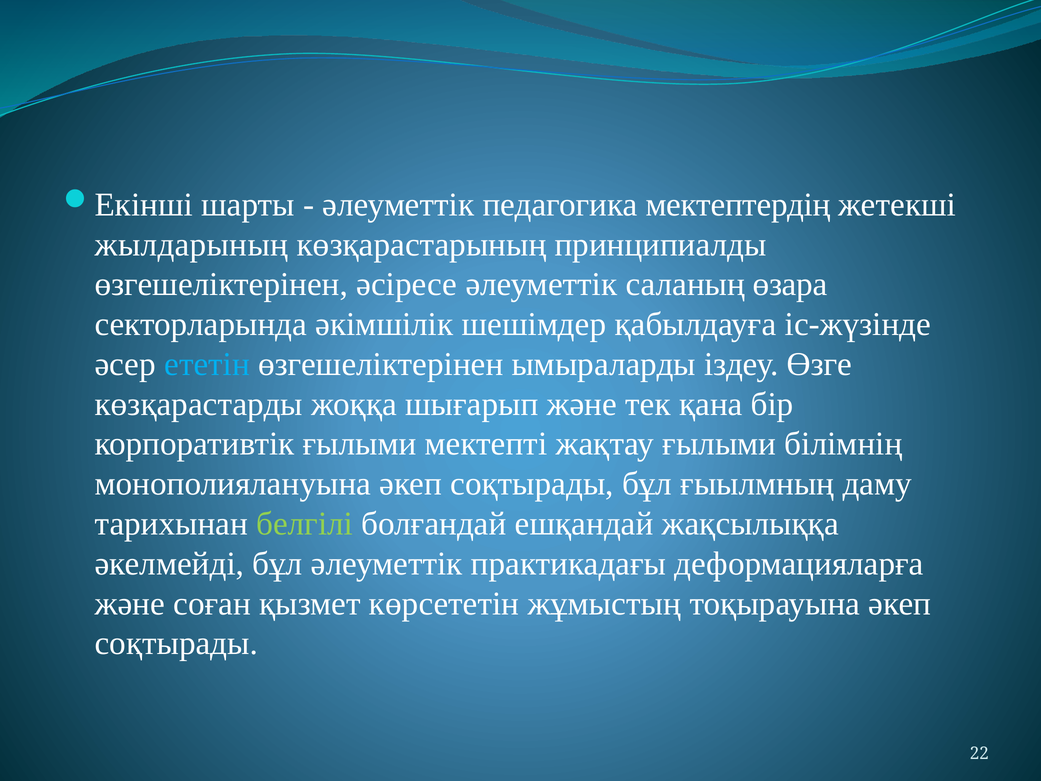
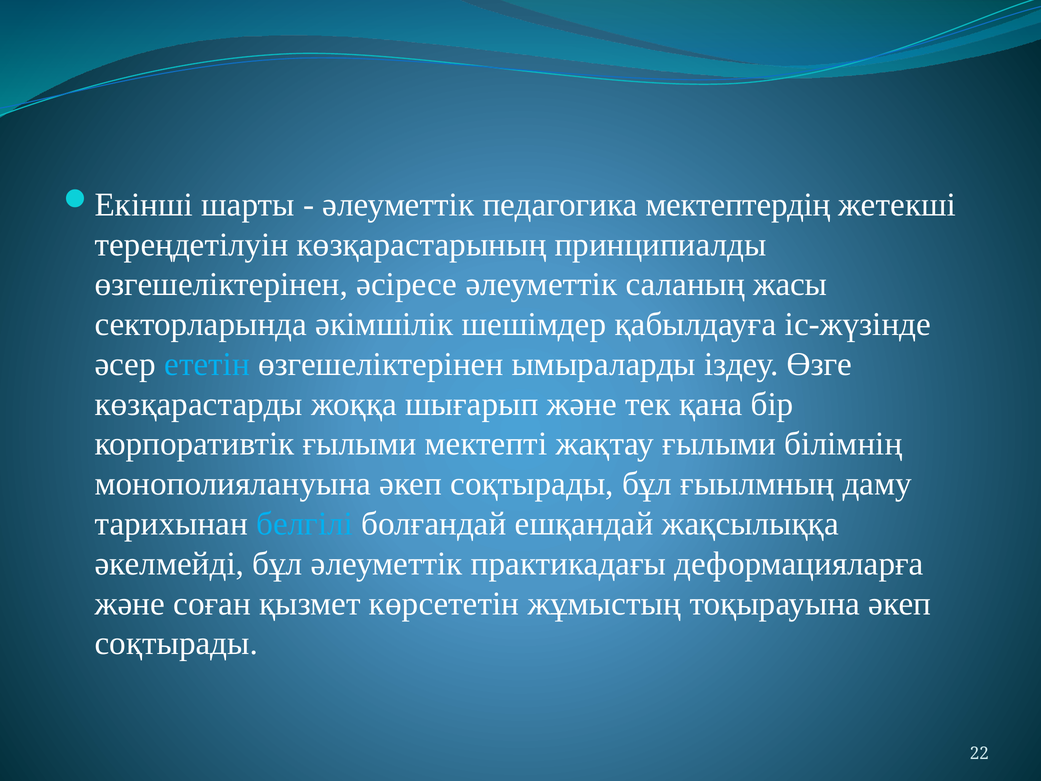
жылдарының: жылдарының -> тереңдетілуін
өзара: өзара -> жасы
белгілі colour: light green -> light blue
